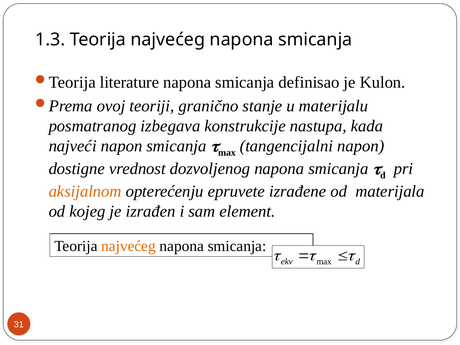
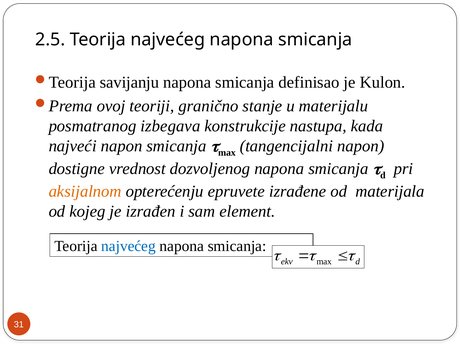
1.3: 1.3 -> 2.5
literature: literature -> savijanju
najvećeg at (129, 246) colour: orange -> blue
